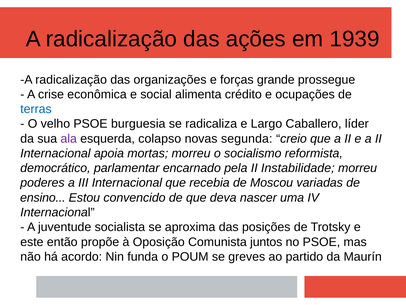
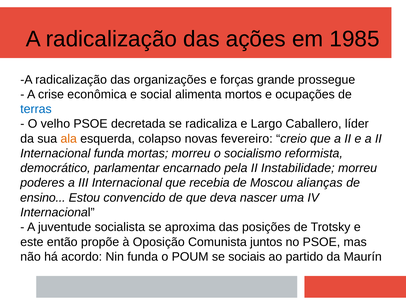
1939: 1939 -> 1985
crédito: crédito -> mortos
burguesia: burguesia -> decretada
ala colour: purple -> orange
segunda: segunda -> fevereiro
Internacional apoia: apoia -> funda
variadas: variadas -> alianças
greves: greves -> sociais
